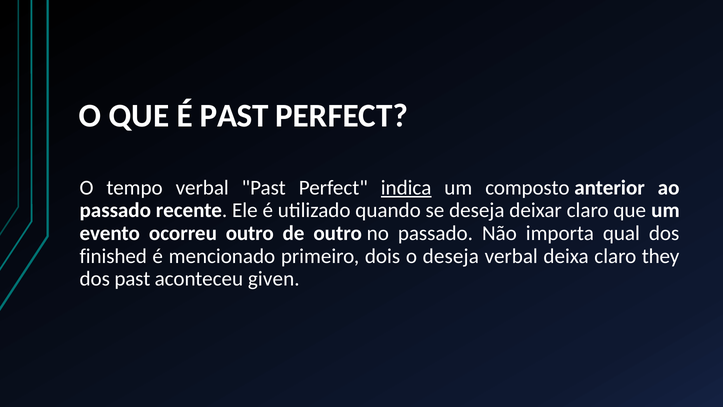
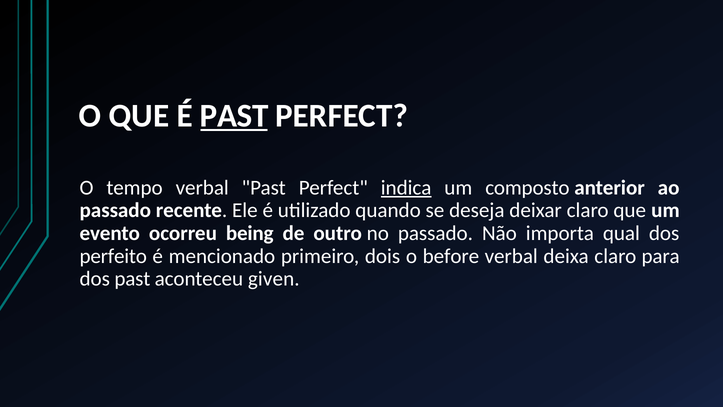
PAST at (234, 115) underline: none -> present
ocorreu outro: outro -> being
finished: finished -> perfeito
o deseja: deseja -> before
they: they -> para
